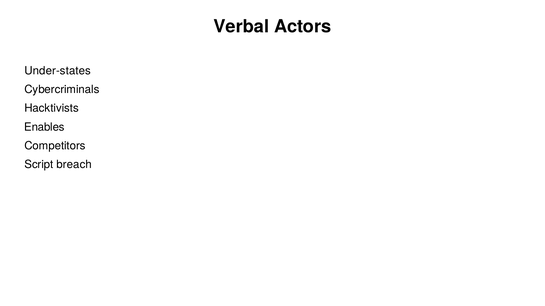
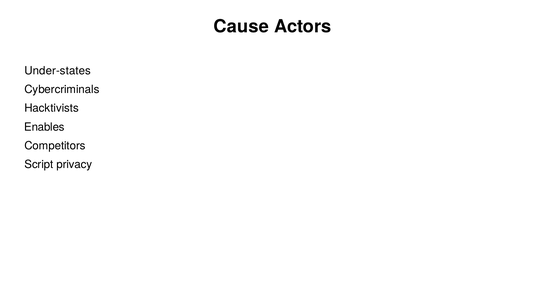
Verbal: Verbal -> Cause
breach: breach -> privacy
